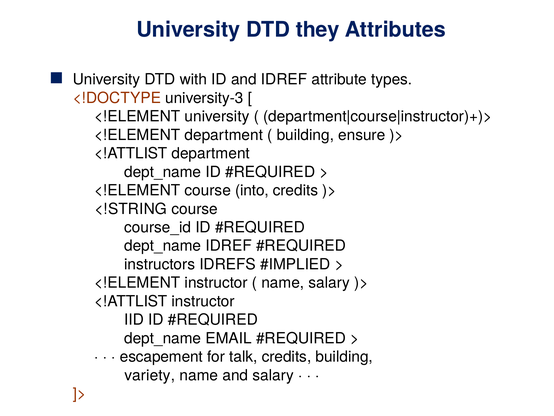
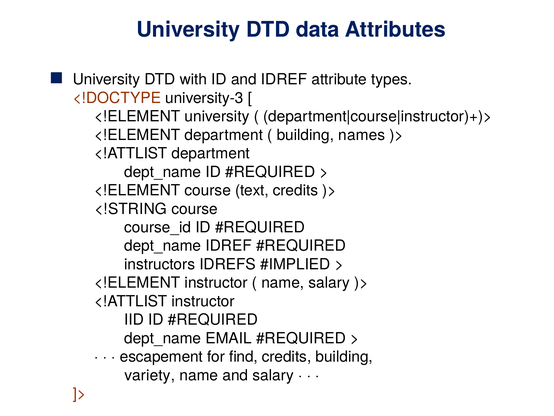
they: they -> data
ensure: ensure -> names
into: into -> text
talk: talk -> find
